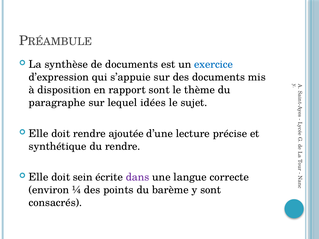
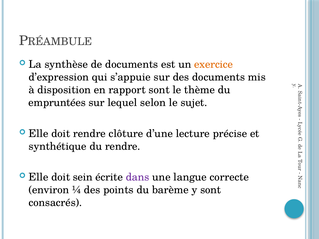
exercice colour: blue -> orange
paragraphe: paragraphe -> empruntées
idées: idées -> selon
ajoutée: ajoutée -> clôture
